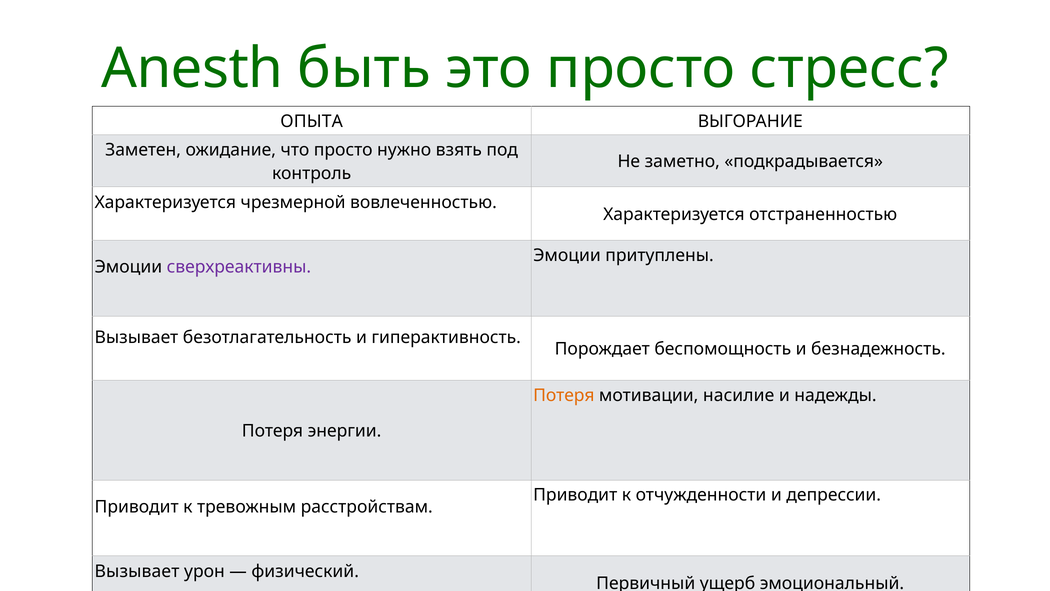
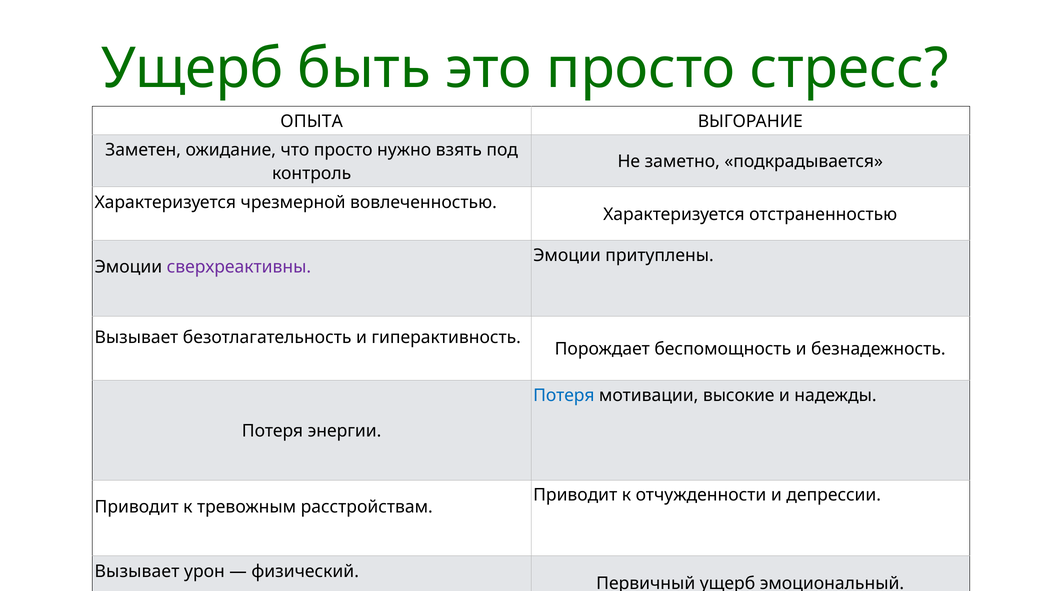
Anesth at (192, 68): Anesth -> Ущерб
Потеря at (564, 395) colour: orange -> blue
насилие: насилие -> высокие
